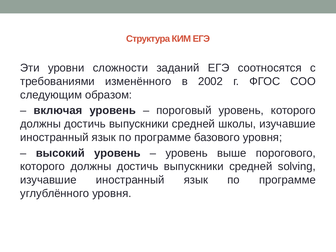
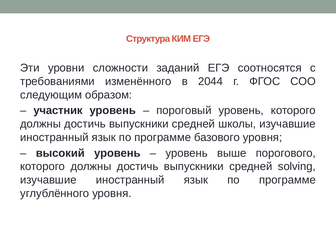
2002: 2002 -> 2044
включая: включая -> участник
